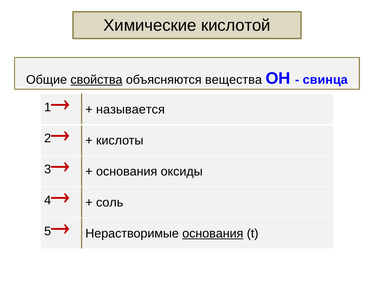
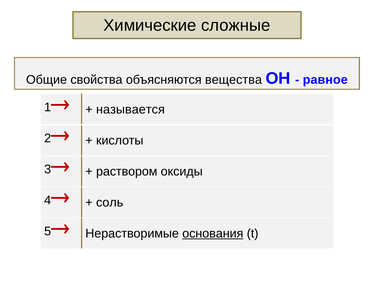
кислотой: кислотой -> сложные
свойства underline: present -> none
свинца: свинца -> равное
основания at (127, 171): основания -> раствором
